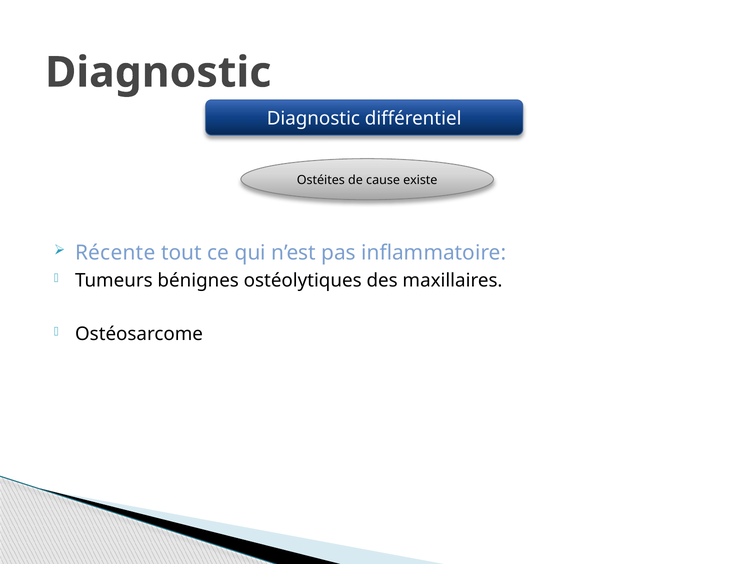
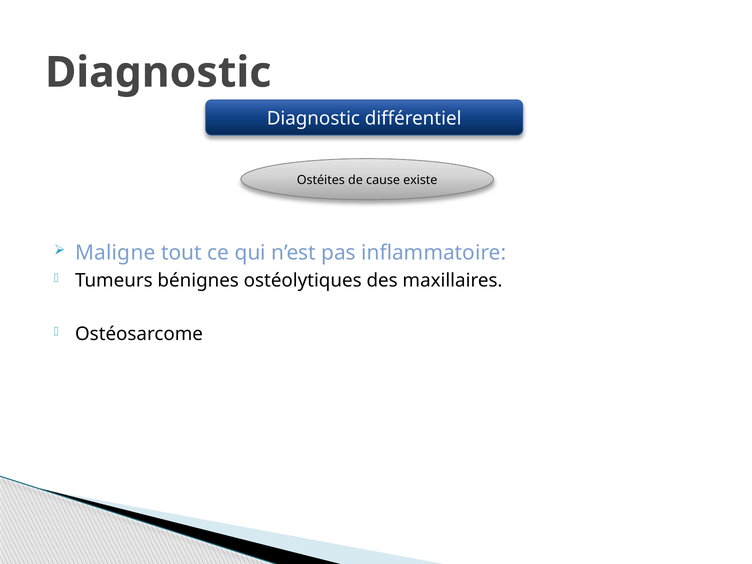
Récente: Récente -> Maligne
